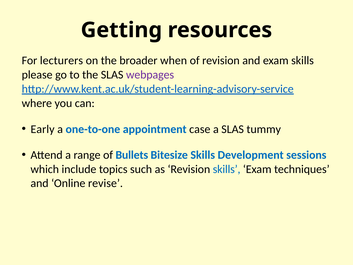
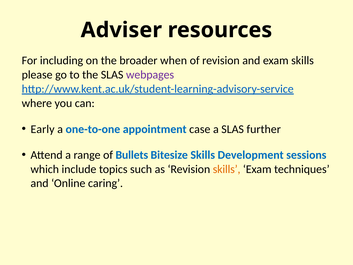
Getting: Getting -> Adviser
lecturers: lecturers -> including
tummy: tummy -> further
skills at (227, 169) colour: blue -> orange
revise: revise -> caring
